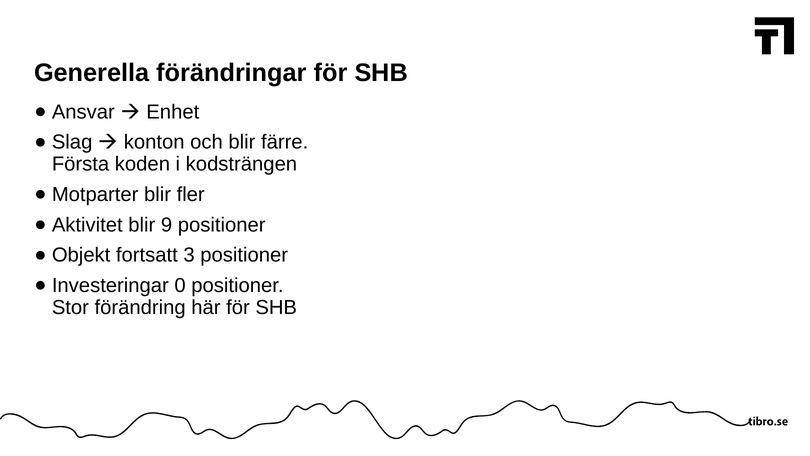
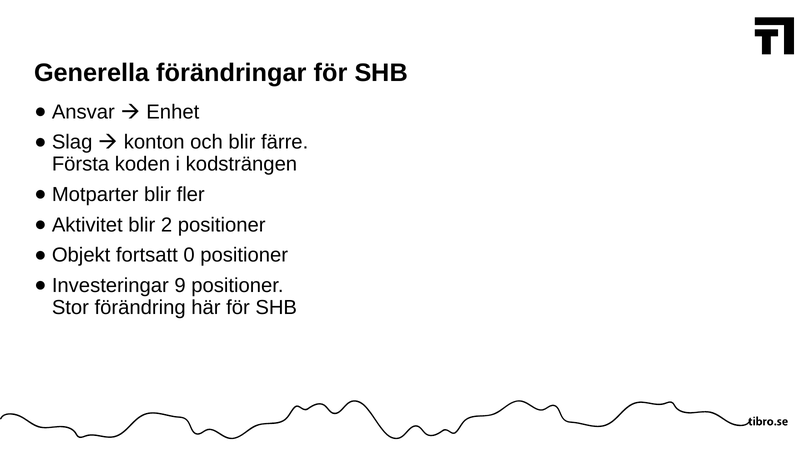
9: 9 -> 2
3: 3 -> 0
0: 0 -> 9
